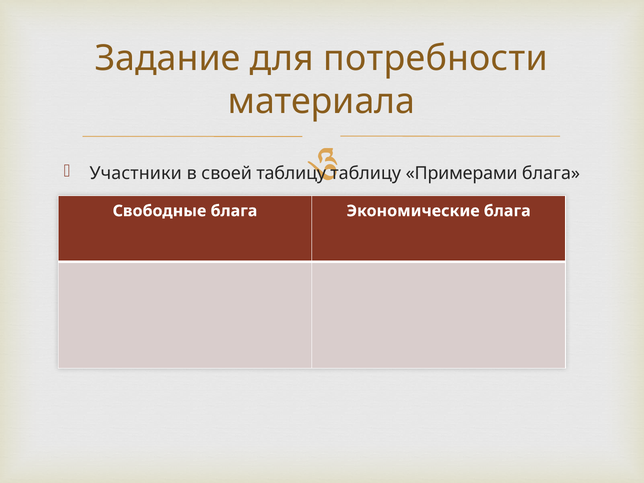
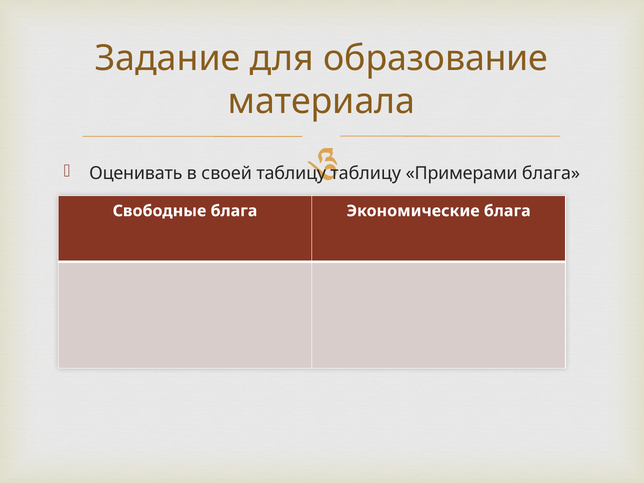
потребности: потребности -> образование
Участники: Участники -> Оценивать
